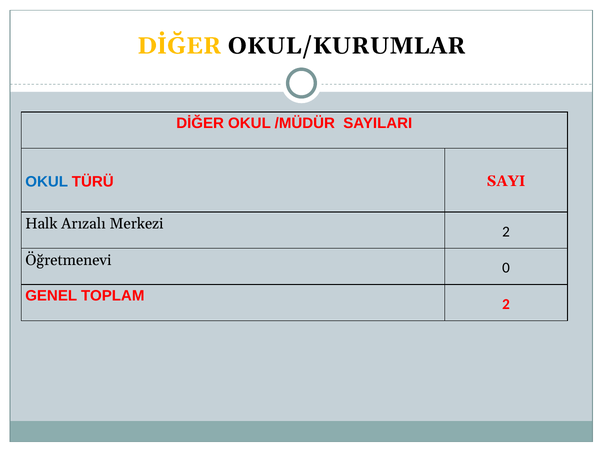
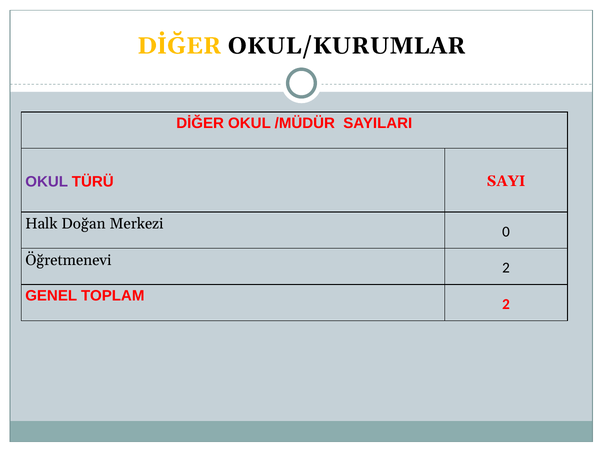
OKUL at (47, 182) colour: blue -> purple
Arızalı: Arızalı -> Doğan
Merkezi 2: 2 -> 0
Öğretmenevi 0: 0 -> 2
